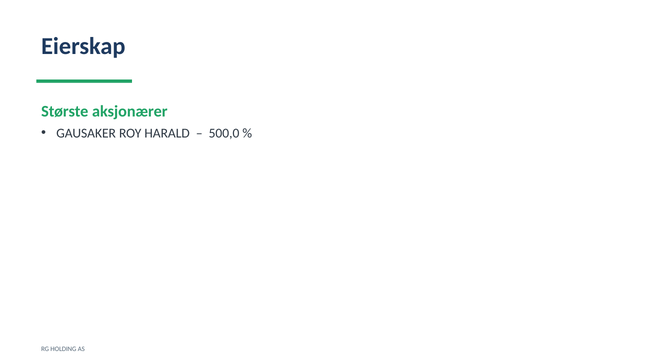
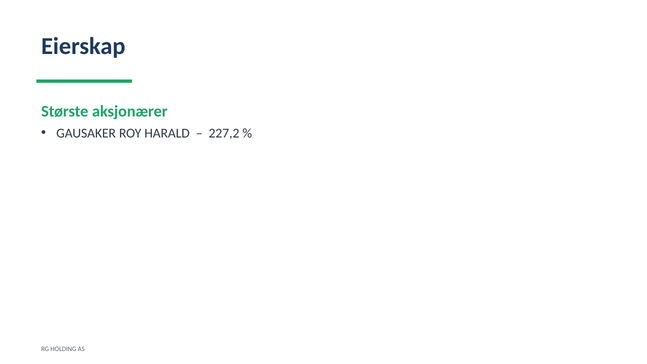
500,0: 500,0 -> 227,2
